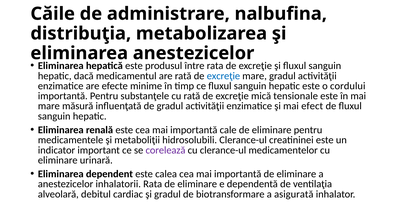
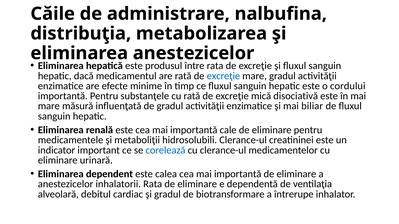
tensionale: tensionale -> disociativă
efect: efect -> biliar
corelează colour: purple -> blue
asigurată: asigurată -> întrerupe
